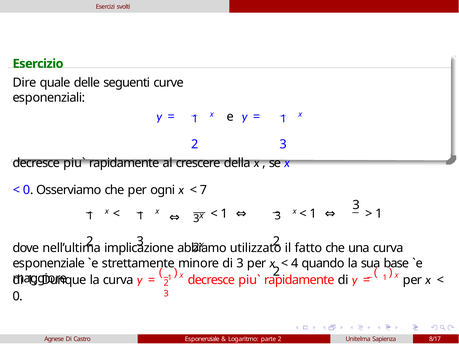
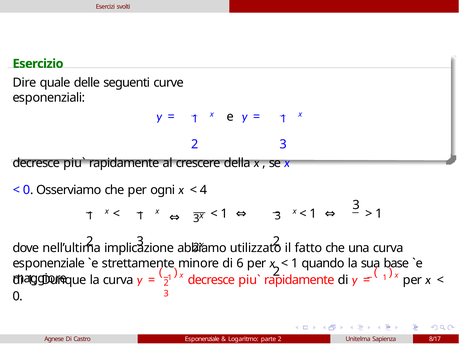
7: 7 -> 4
di 3: 3 -> 6
4 at (295, 264): 4 -> 1
